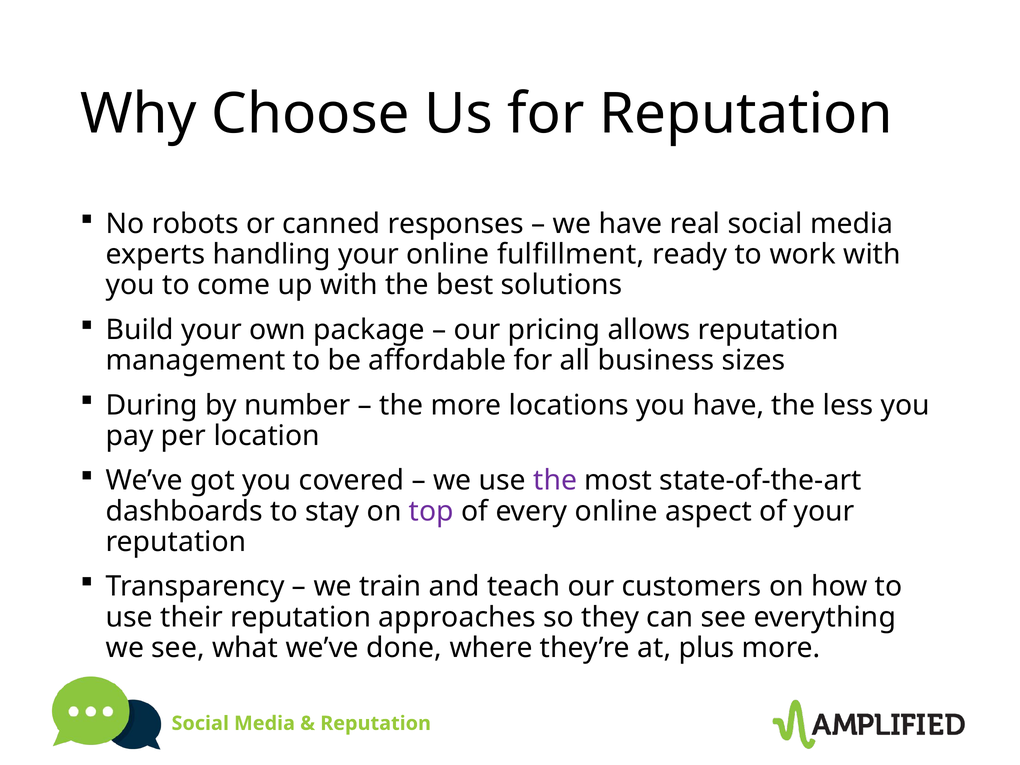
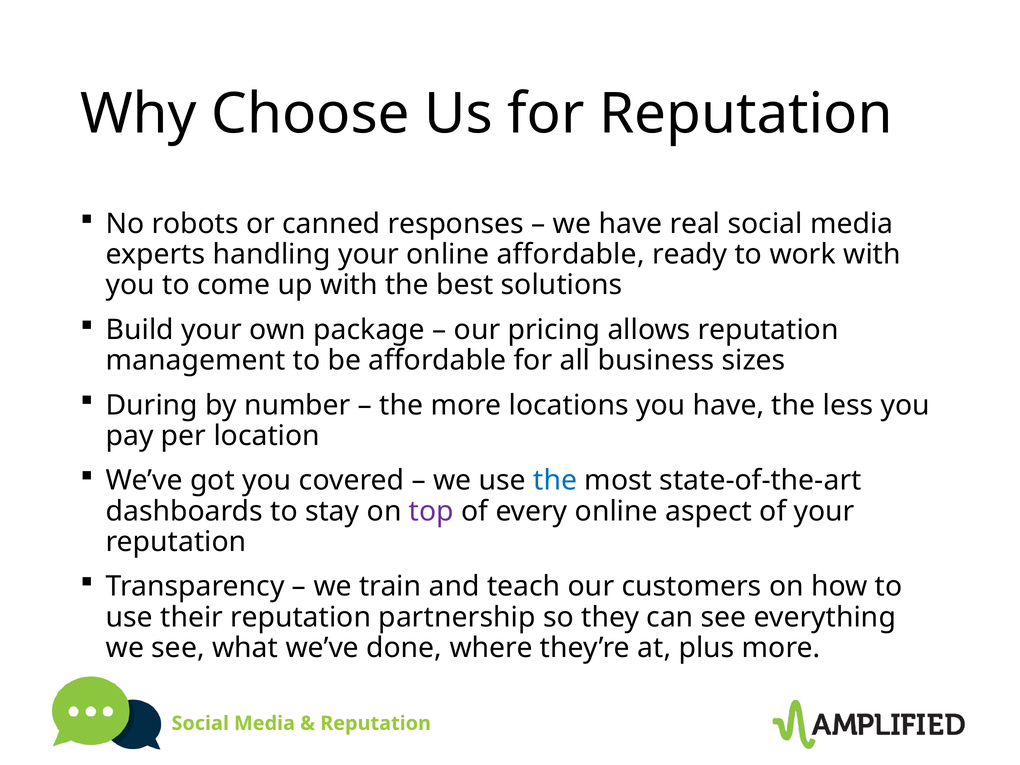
online fulfillment: fulfillment -> affordable
the at (555, 481) colour: purple -> blue
approaches: approaches -> partnership
